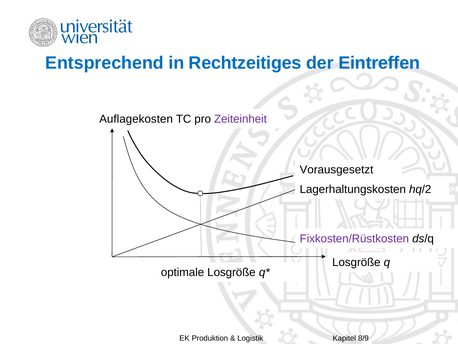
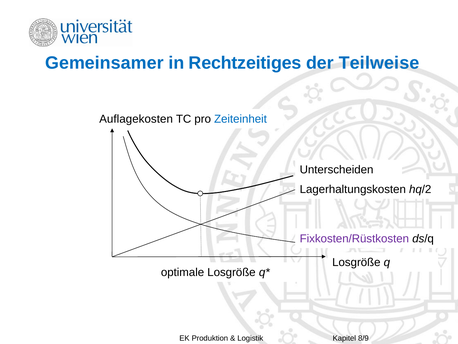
Entsprechend: Entsprechend -> Gemeinsamer
Eintreffen: Eintreffen -> Teilweise
Zeiteinheit colour: purple -> blue
Vorausgesetzt: Vorausgesetzt -> Unterscheiden
